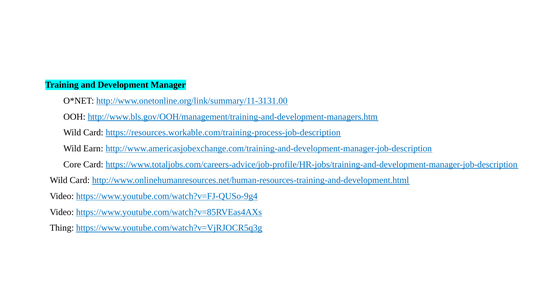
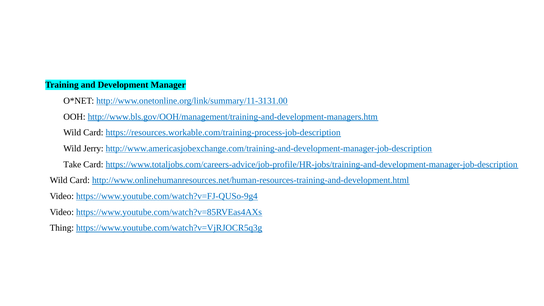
Earn: Earn -> Jerry
Core: Core -> Take
